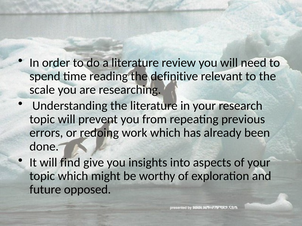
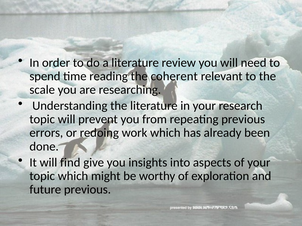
definitive: definitive -> coherent
future opposed: opposed -> previous
